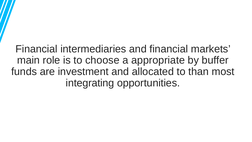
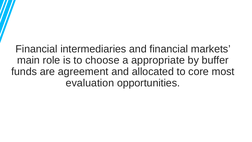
investment: investment -> agreement
than: than -> core
integrating: integrating -> evaluation
